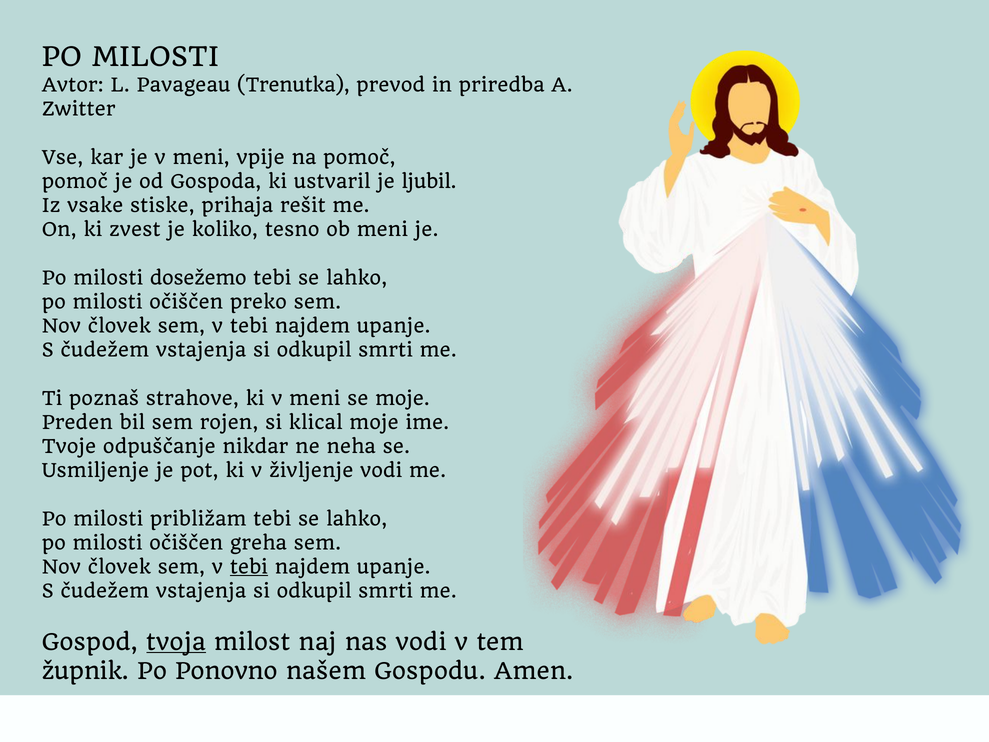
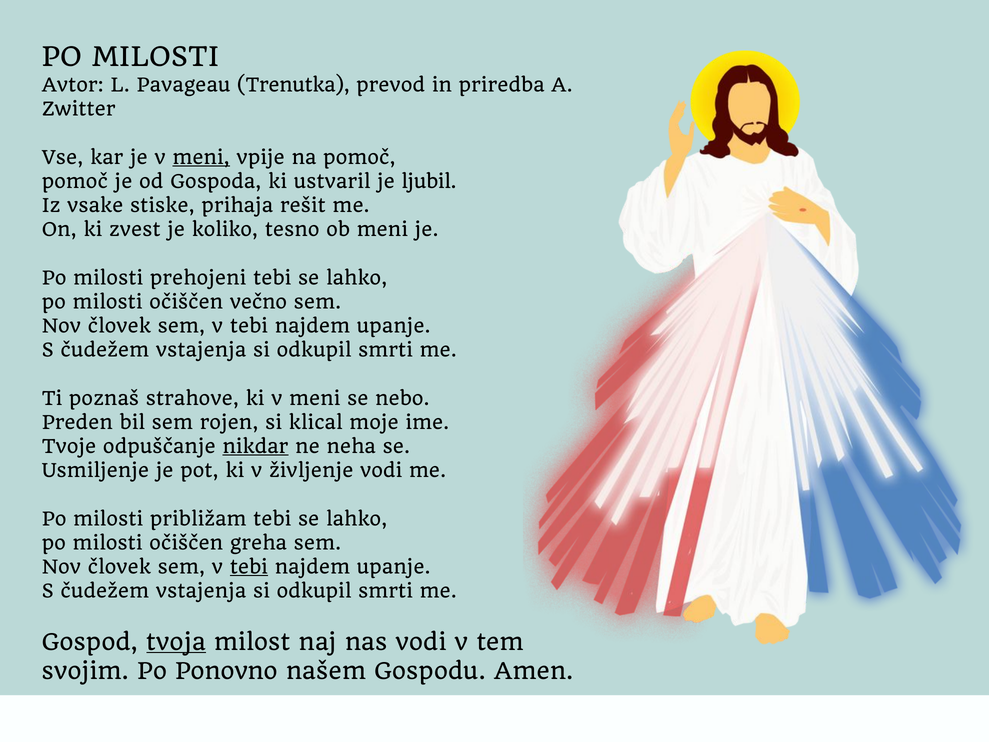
meni at (201, 158) underline: none -> present
dosežemo: dosežemo -> prehojeni
preko: preko -> večno
se moje: moje -> nebo
nikdar underline: none -> present
župnik: župnik -> svojim
